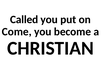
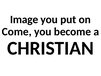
Called: Called -> Image
